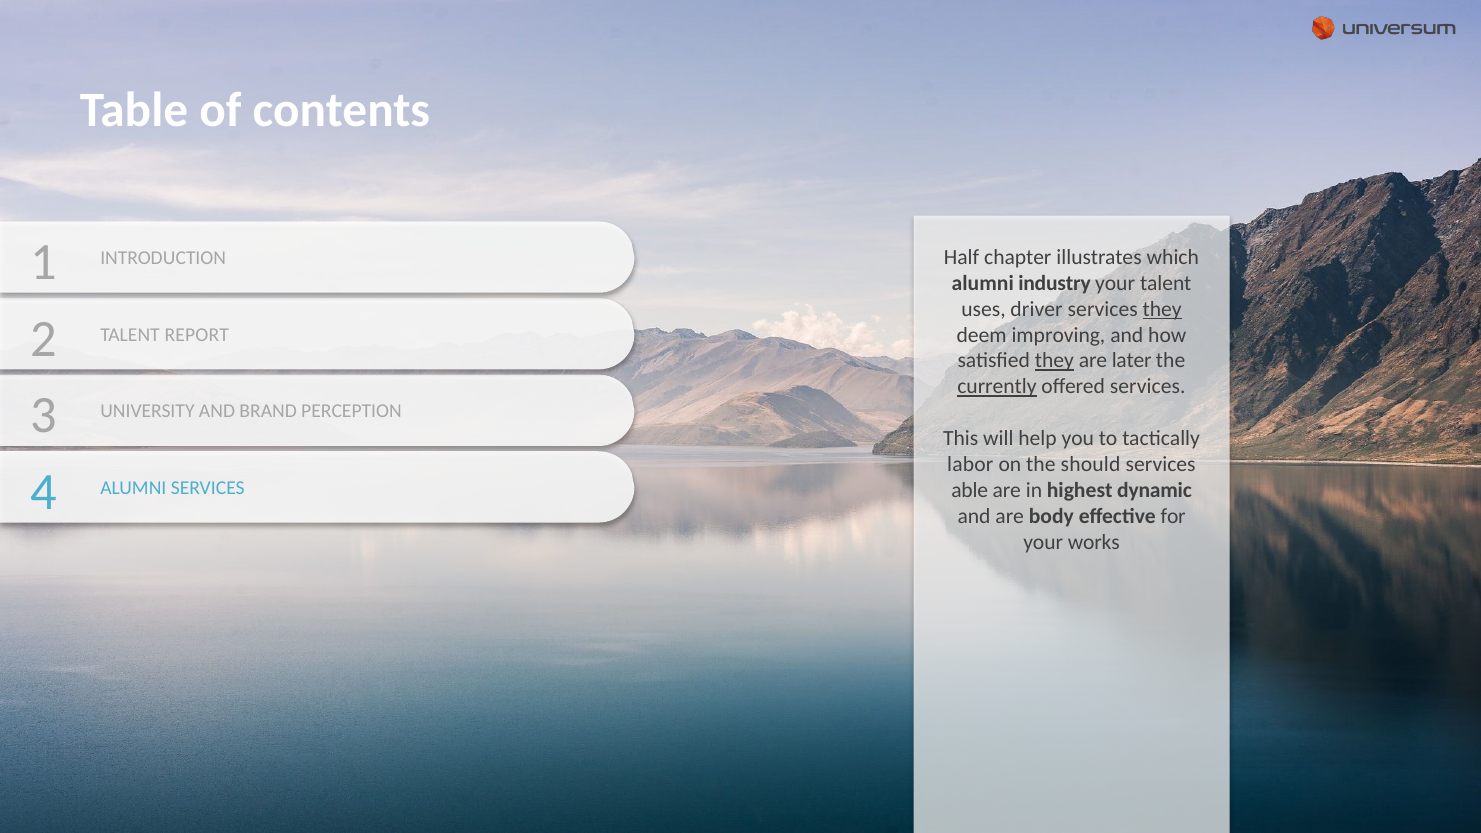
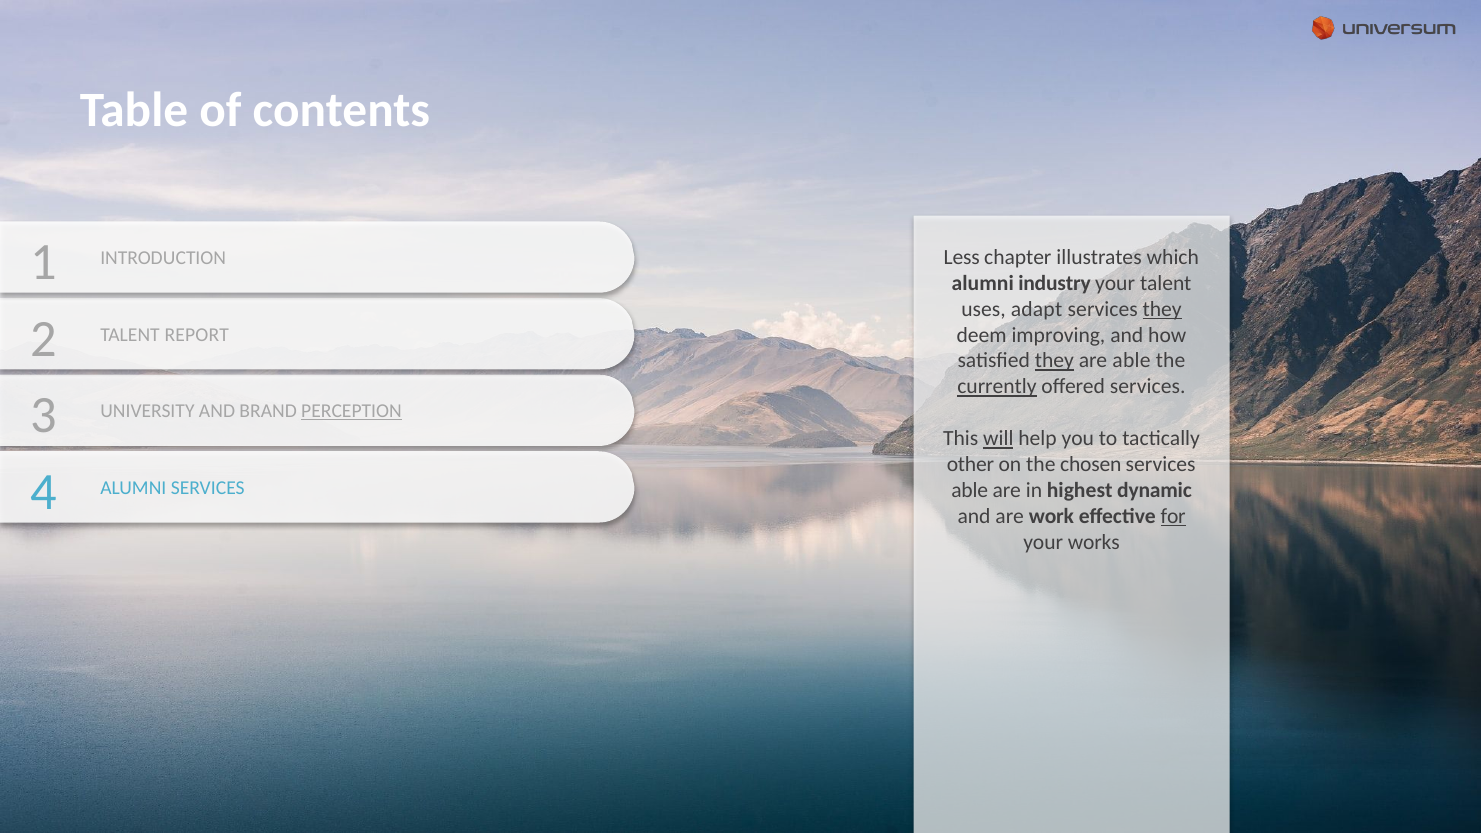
Half: Half -> Less
driver: driver -> adapt
are later: later -> able
PERCEPTION underline: none -> present
will underline: none -> present
labor: labor -> other
should: should -> chosen
body: body -> work
for underline: none -> present
